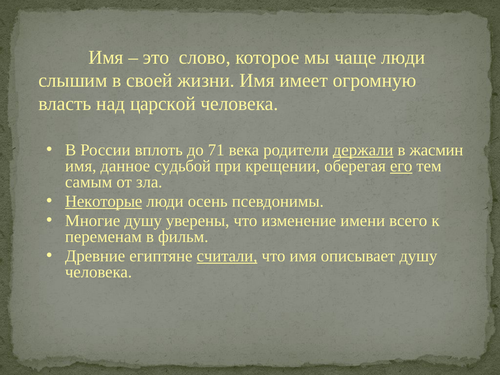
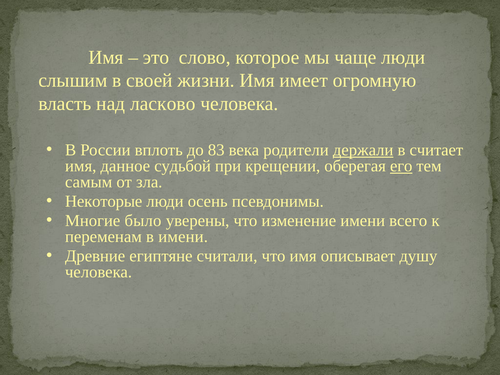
царской: царской -> ласково
71: 71 -> 83
жасмин: жасмин -> считает
Некоторые underline: present -> none
Многие душу: душу -> было
в фильм: фильм -> имени
считали underline: present -> none
